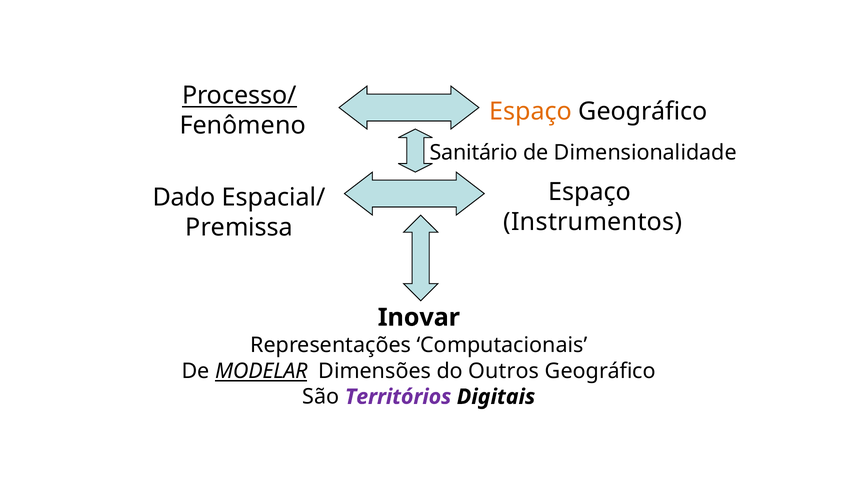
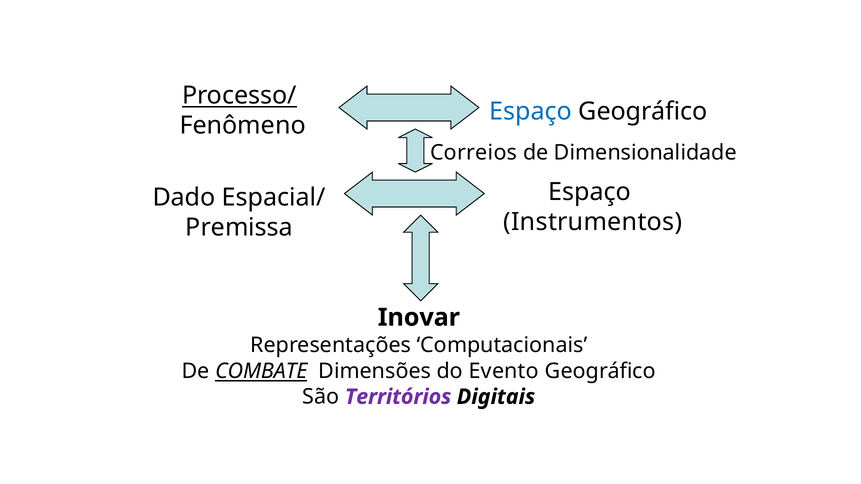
Espaço at (531, 111) colour: orange -> blue
Sanitário: Sanitário -> Correios
MODELAR: MODELAR -> COMBATE
Outros: Outros -> Evento
